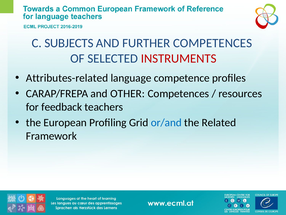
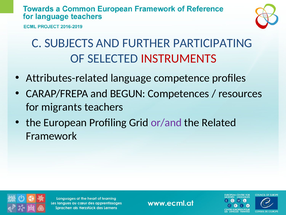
FURTHER COMPETENCES: COMPETENCES -> PARTICIPATING
OTHER: OTHER -> BEGUN
feedback: feedback -> migrants
or/and colour: blue -> purple
